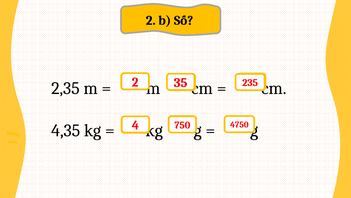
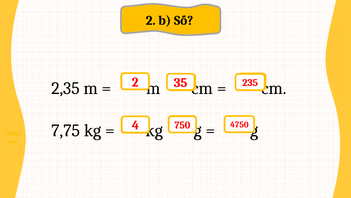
4,35: 4,35 -> 7,75
